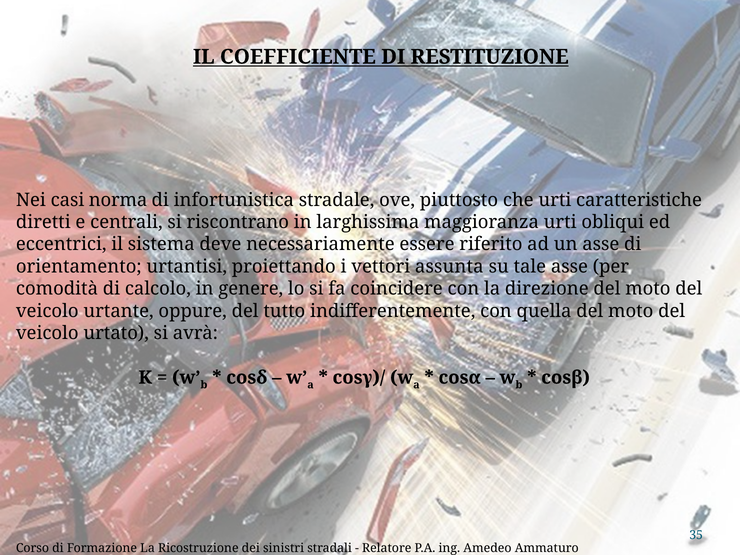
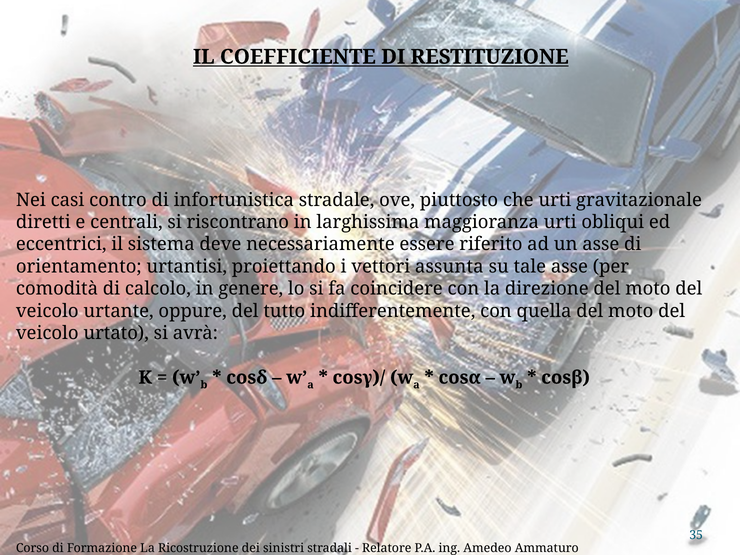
norma: norma -> contro
caratteristiche: caratteristiche -> gravitazionale
